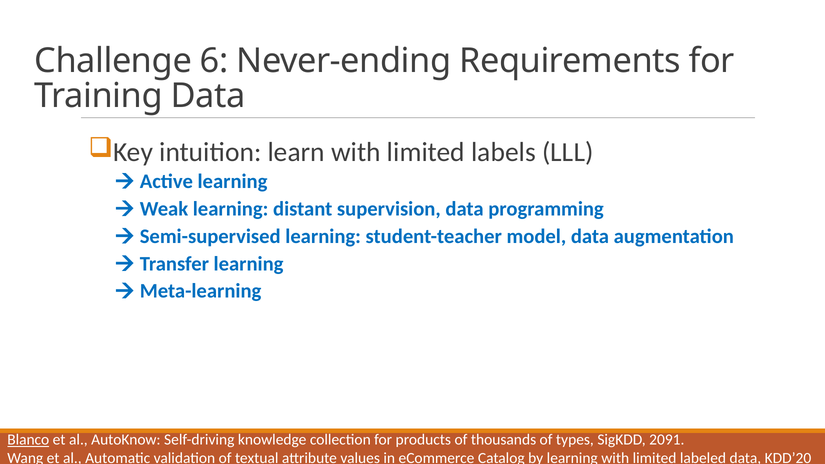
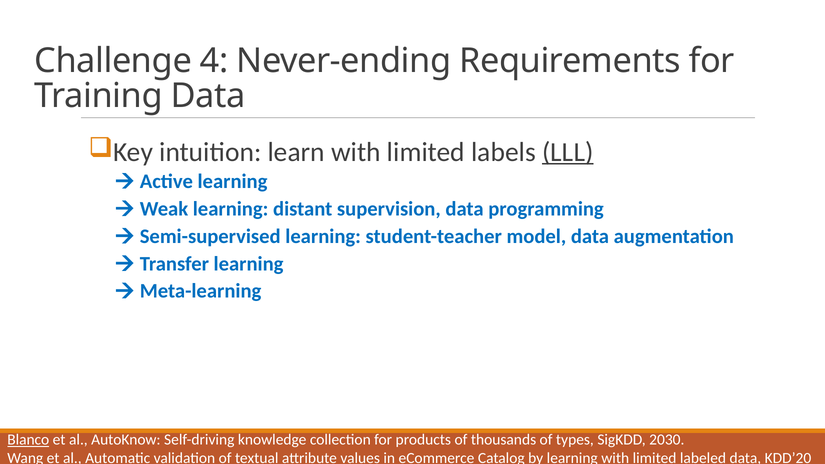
6: 6 -> 4
LLL underline: none -> present
2091: 2091 -> 2030
